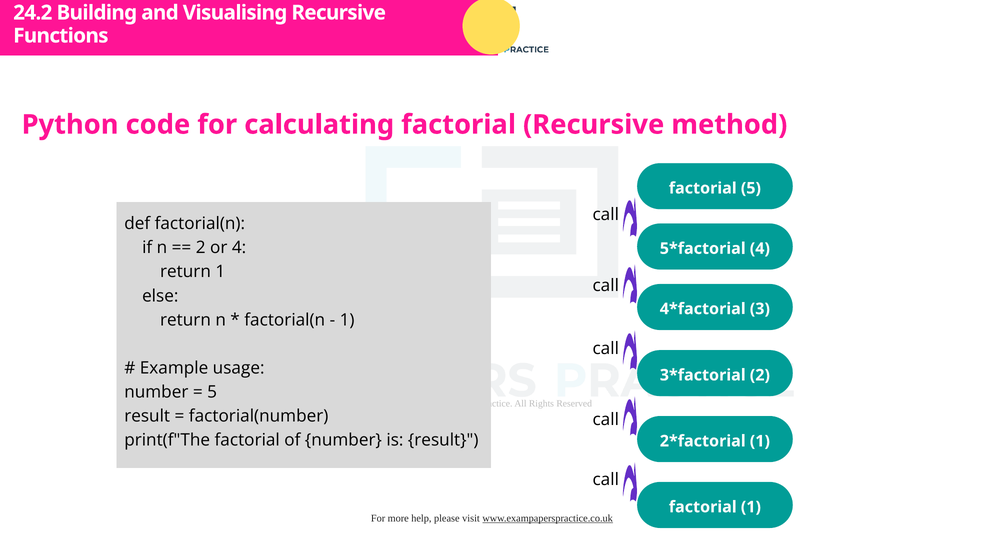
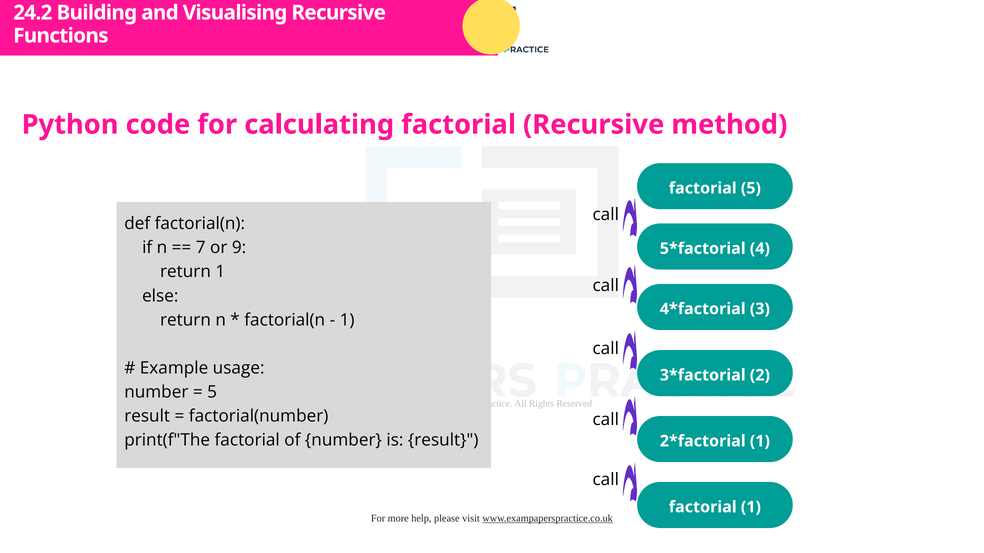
2 at (201, 248): 2 -> 7
or 4: 4 -> 9
